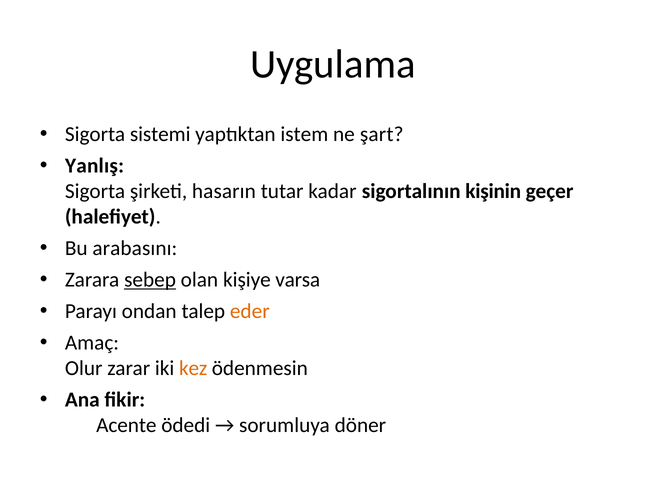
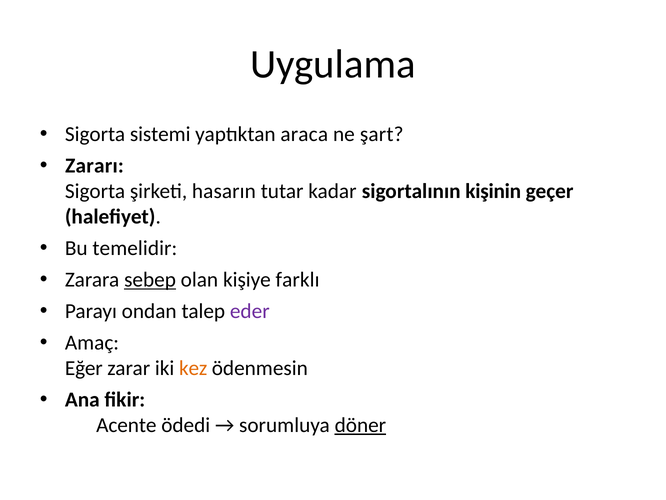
istem: istem -> araca
Yanlış: Yanlış -> Zararı
arabasını: arabasını -> temelidir
varsa: varsa -> farklı
eder colour: orange -> purple
Olur: Olur -> Eğer
döner underline: none -> present
